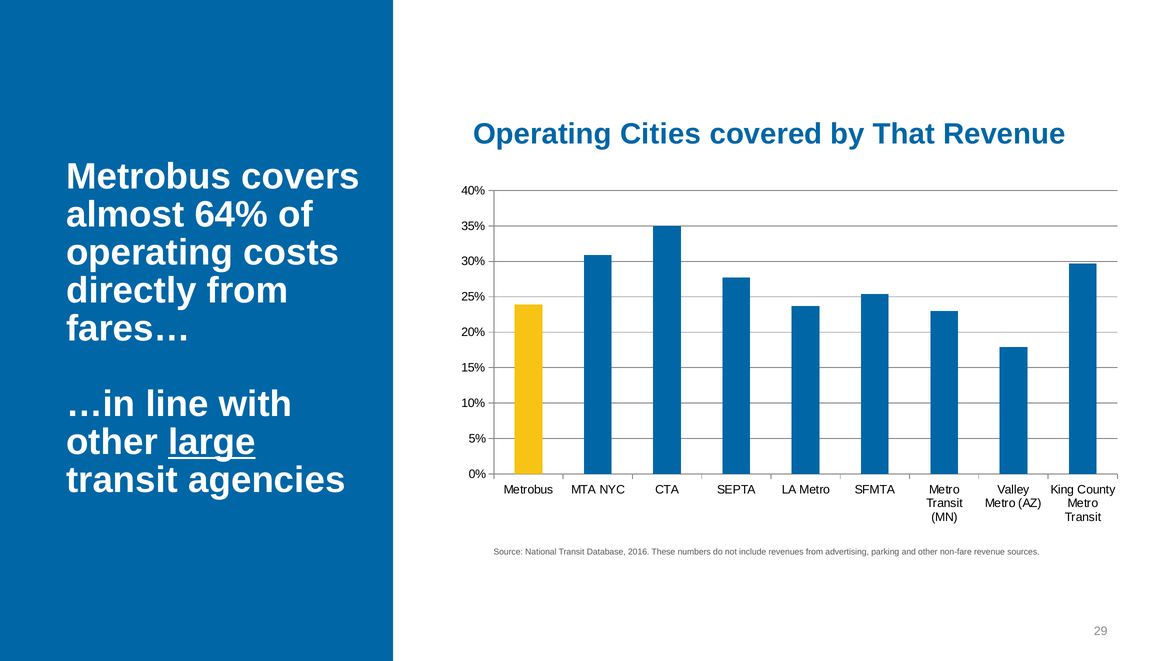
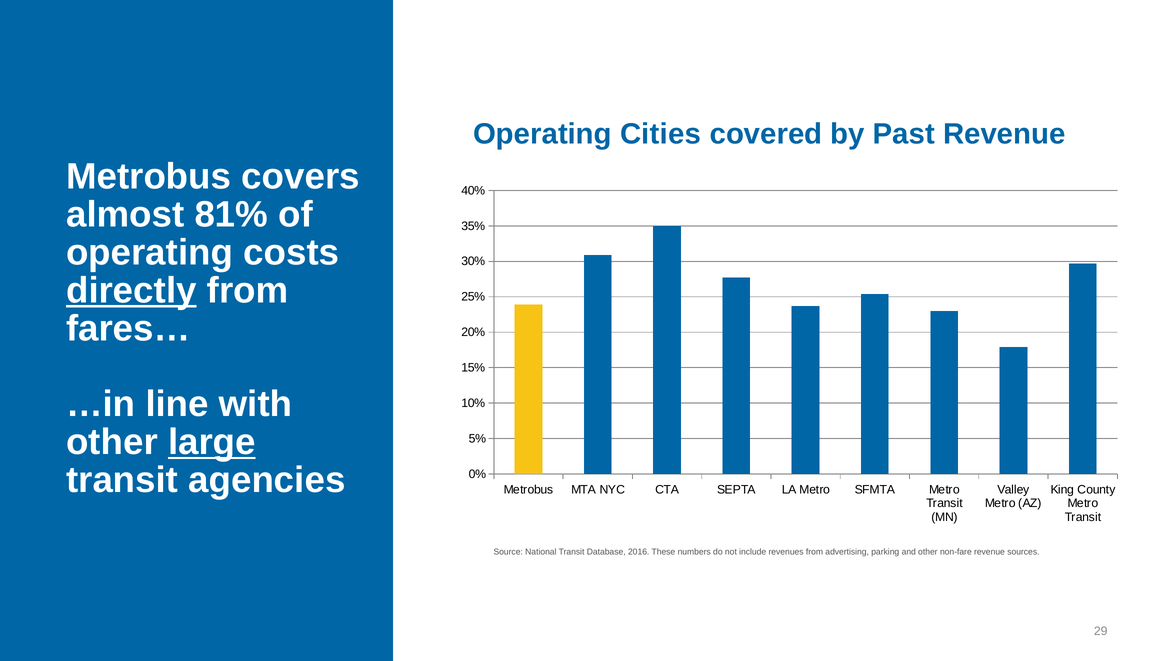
That: That -> Past
64%: 64% -> 81%
directly underline: none -> present
